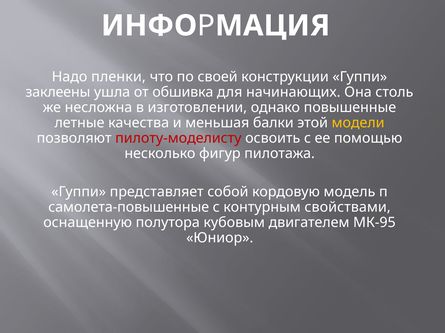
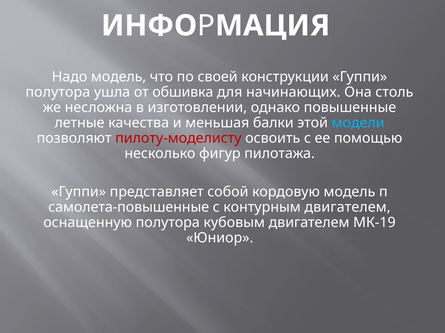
Надо пленки: пленки -> модель
заклеены at (58, 92): заклеены -> полутора
модели colour: yellow -> light blue
контурным свойствами: свойствами -> двигателем
МК-95: МК-95 -> МК-19
